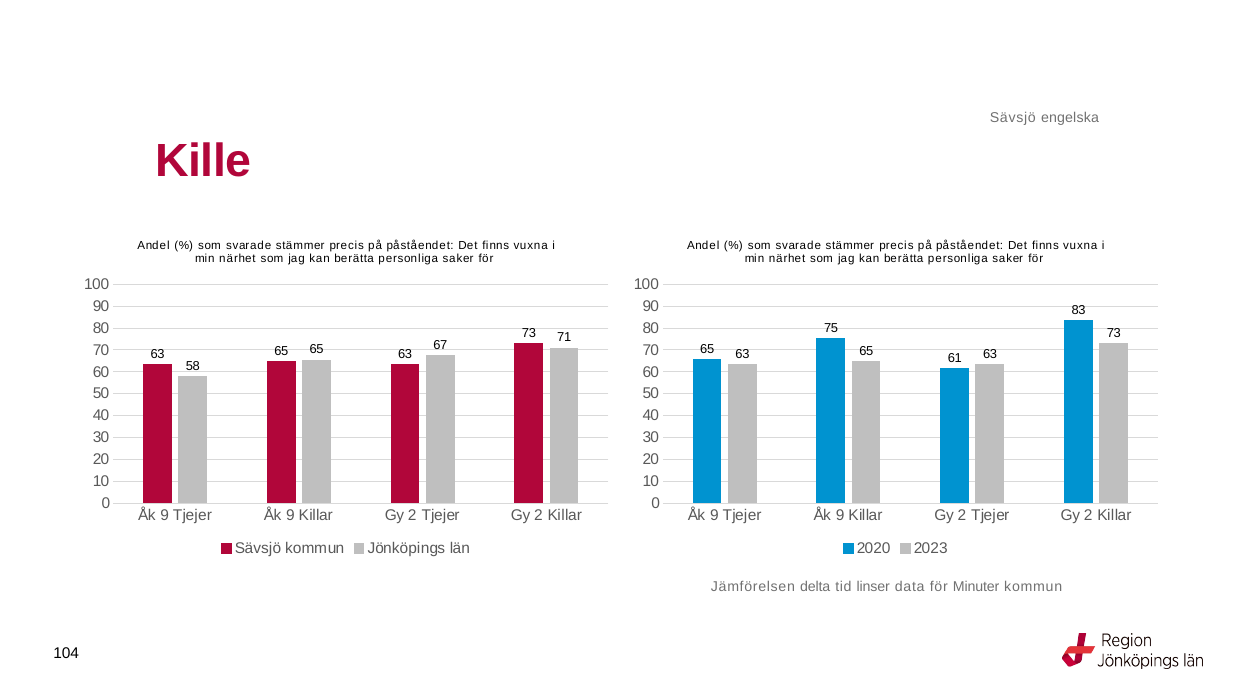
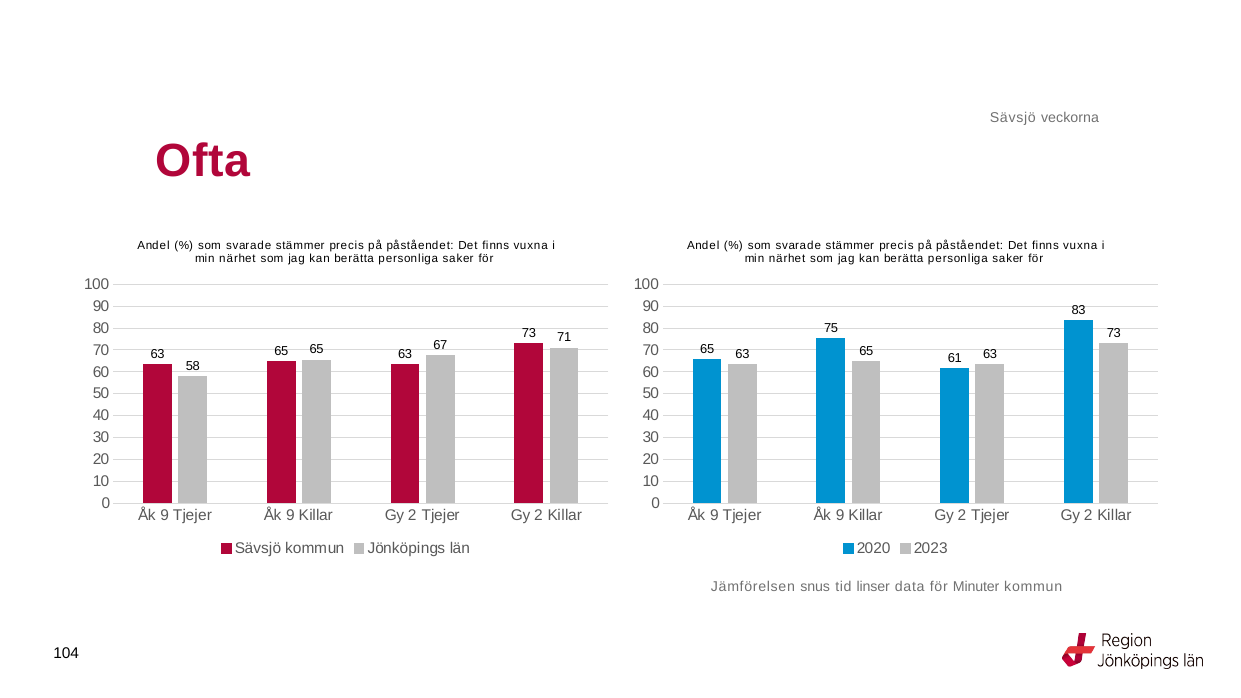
engelska: engelska -> veckorna
Kille: Kille -> Ofta
delta: delta -> snus
